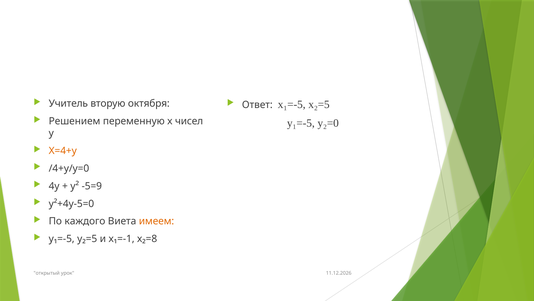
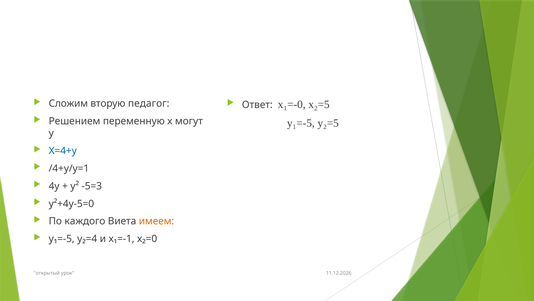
Учитель: Учитель -> Сложим
октября: октября -> педагог
х₁=-5: х₁=-5 -> х₁=-0
чисел: чисел -> могут
у₂=0: у₂=0 -> у₂=5
Х=4+у colour: orange -> blue
/4+у/у=0: /4+у/у=0 -> /4+у/у=1
-5=9: -5=9 -> -5=3
у₂=5: у₂=5 -> у₂=4
х₂=8: х₂=8 -> х₂=0
